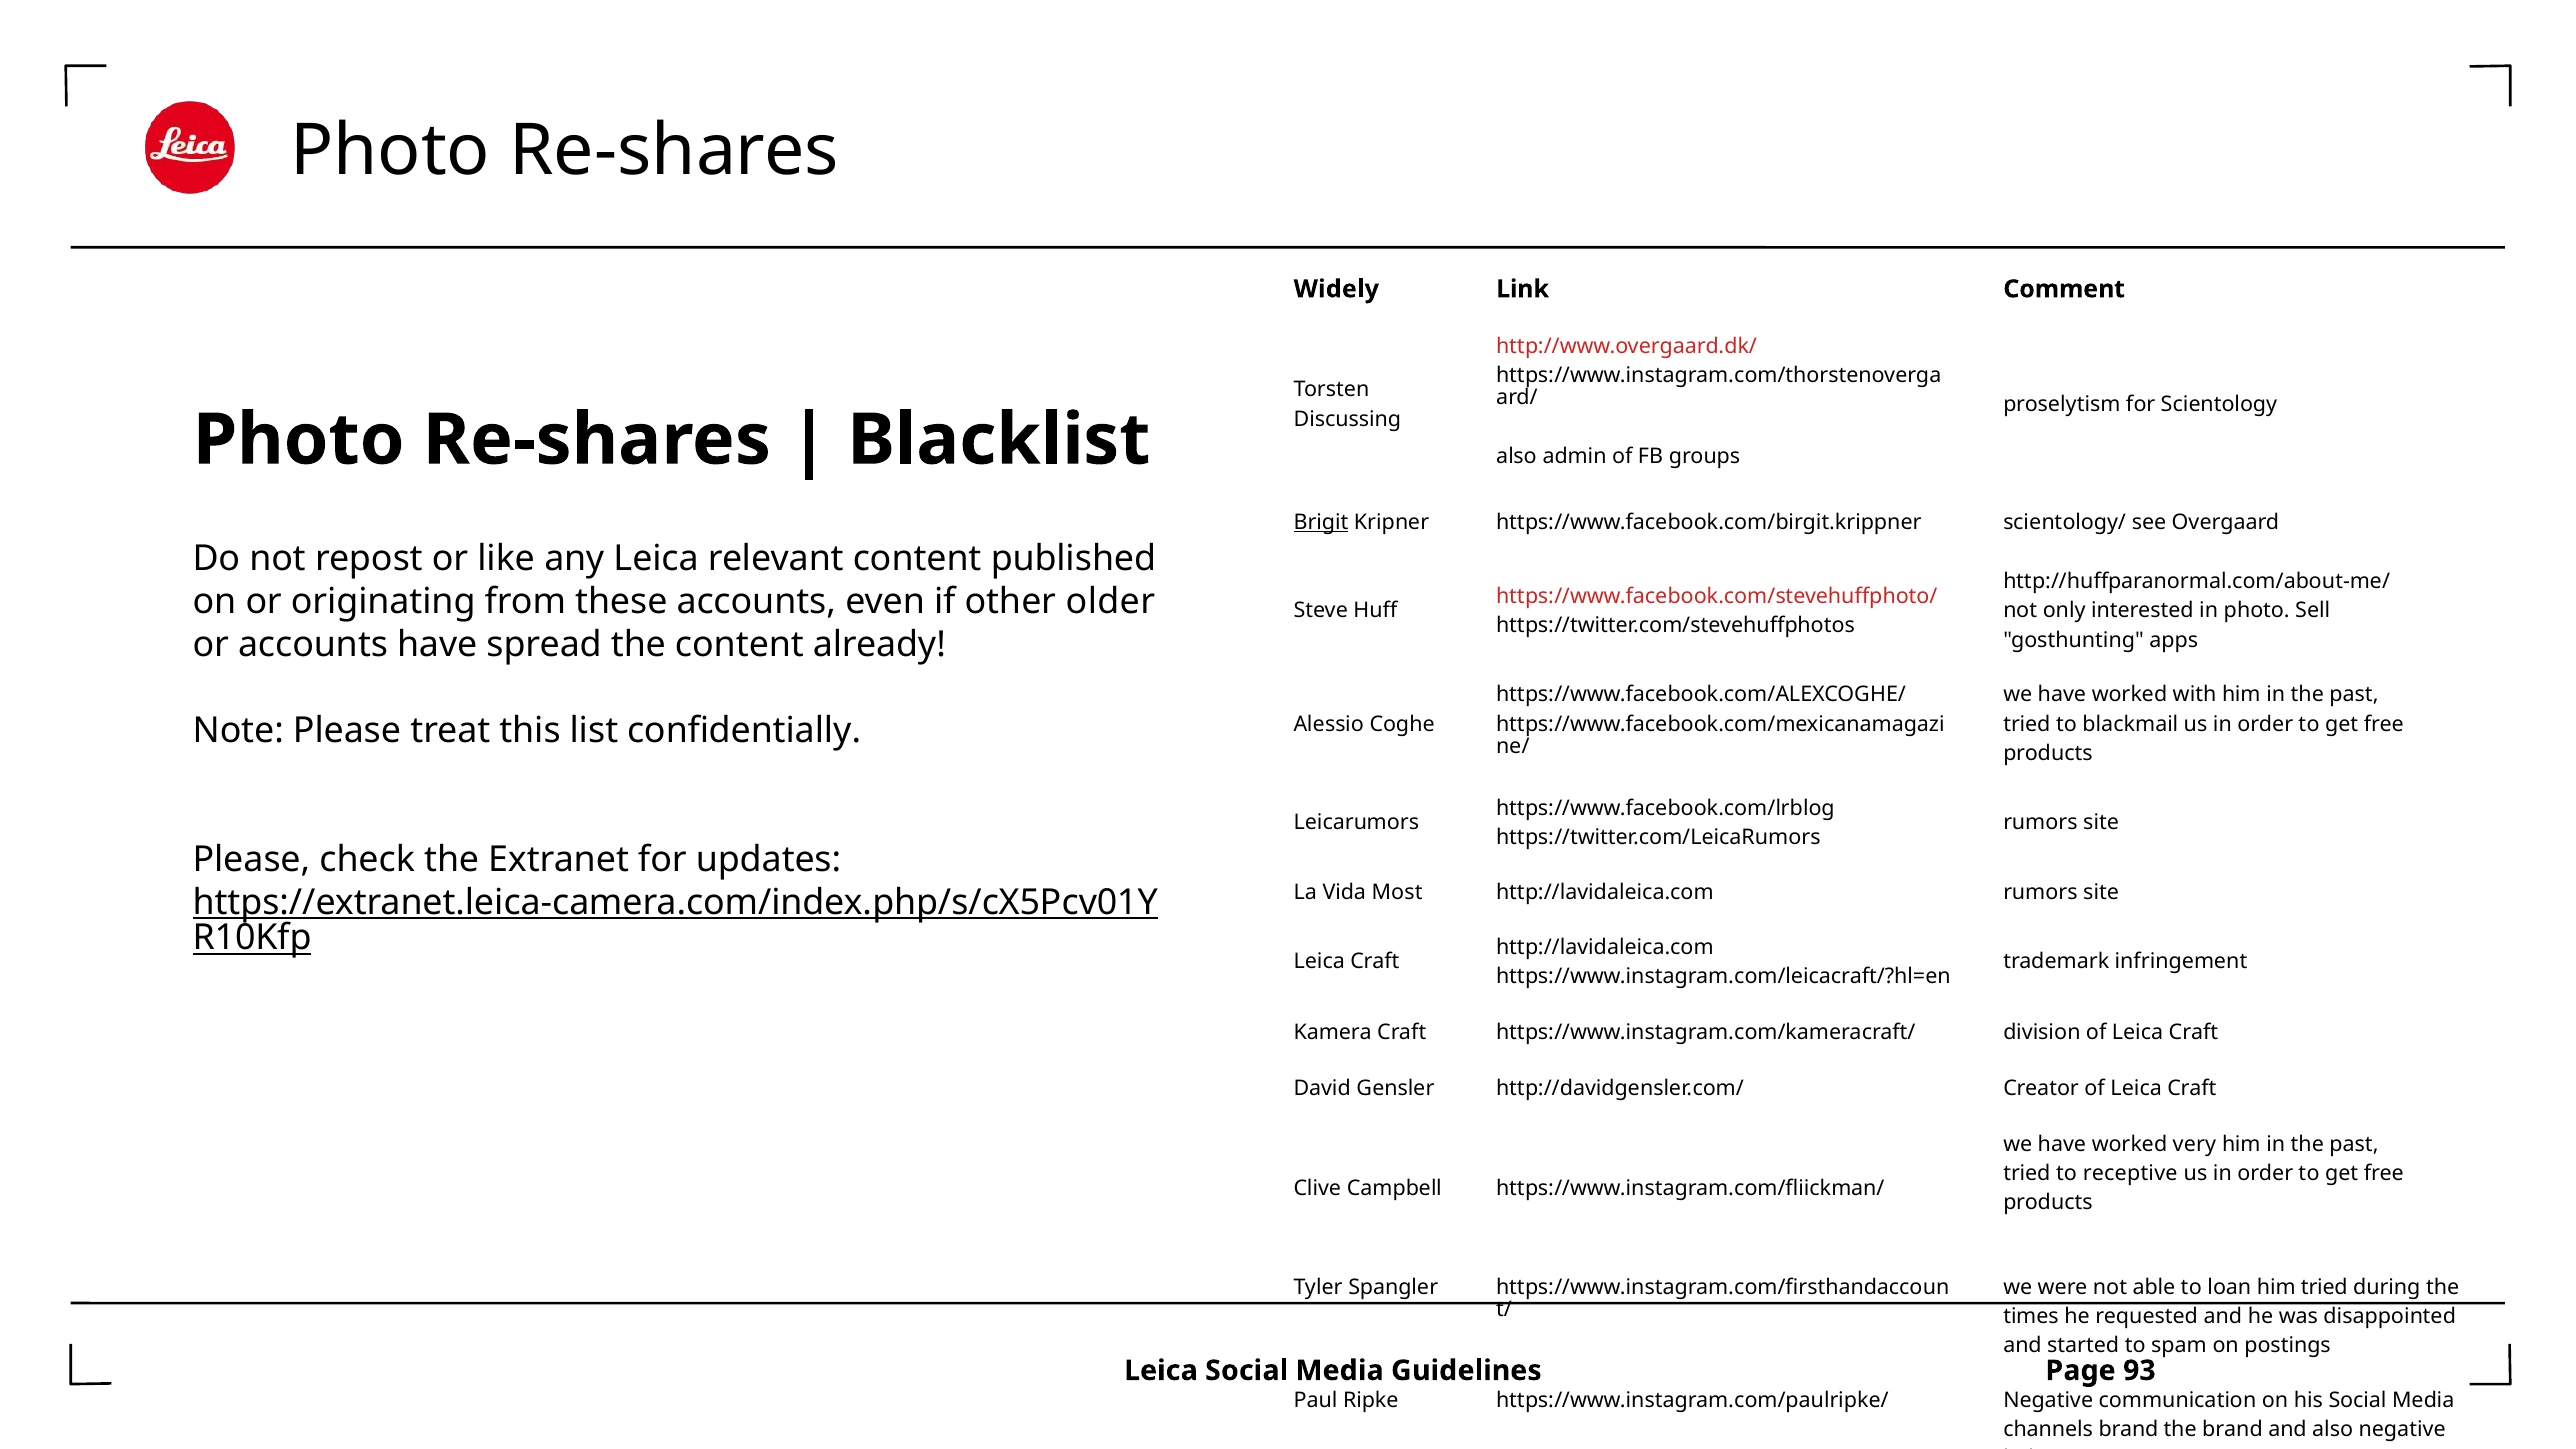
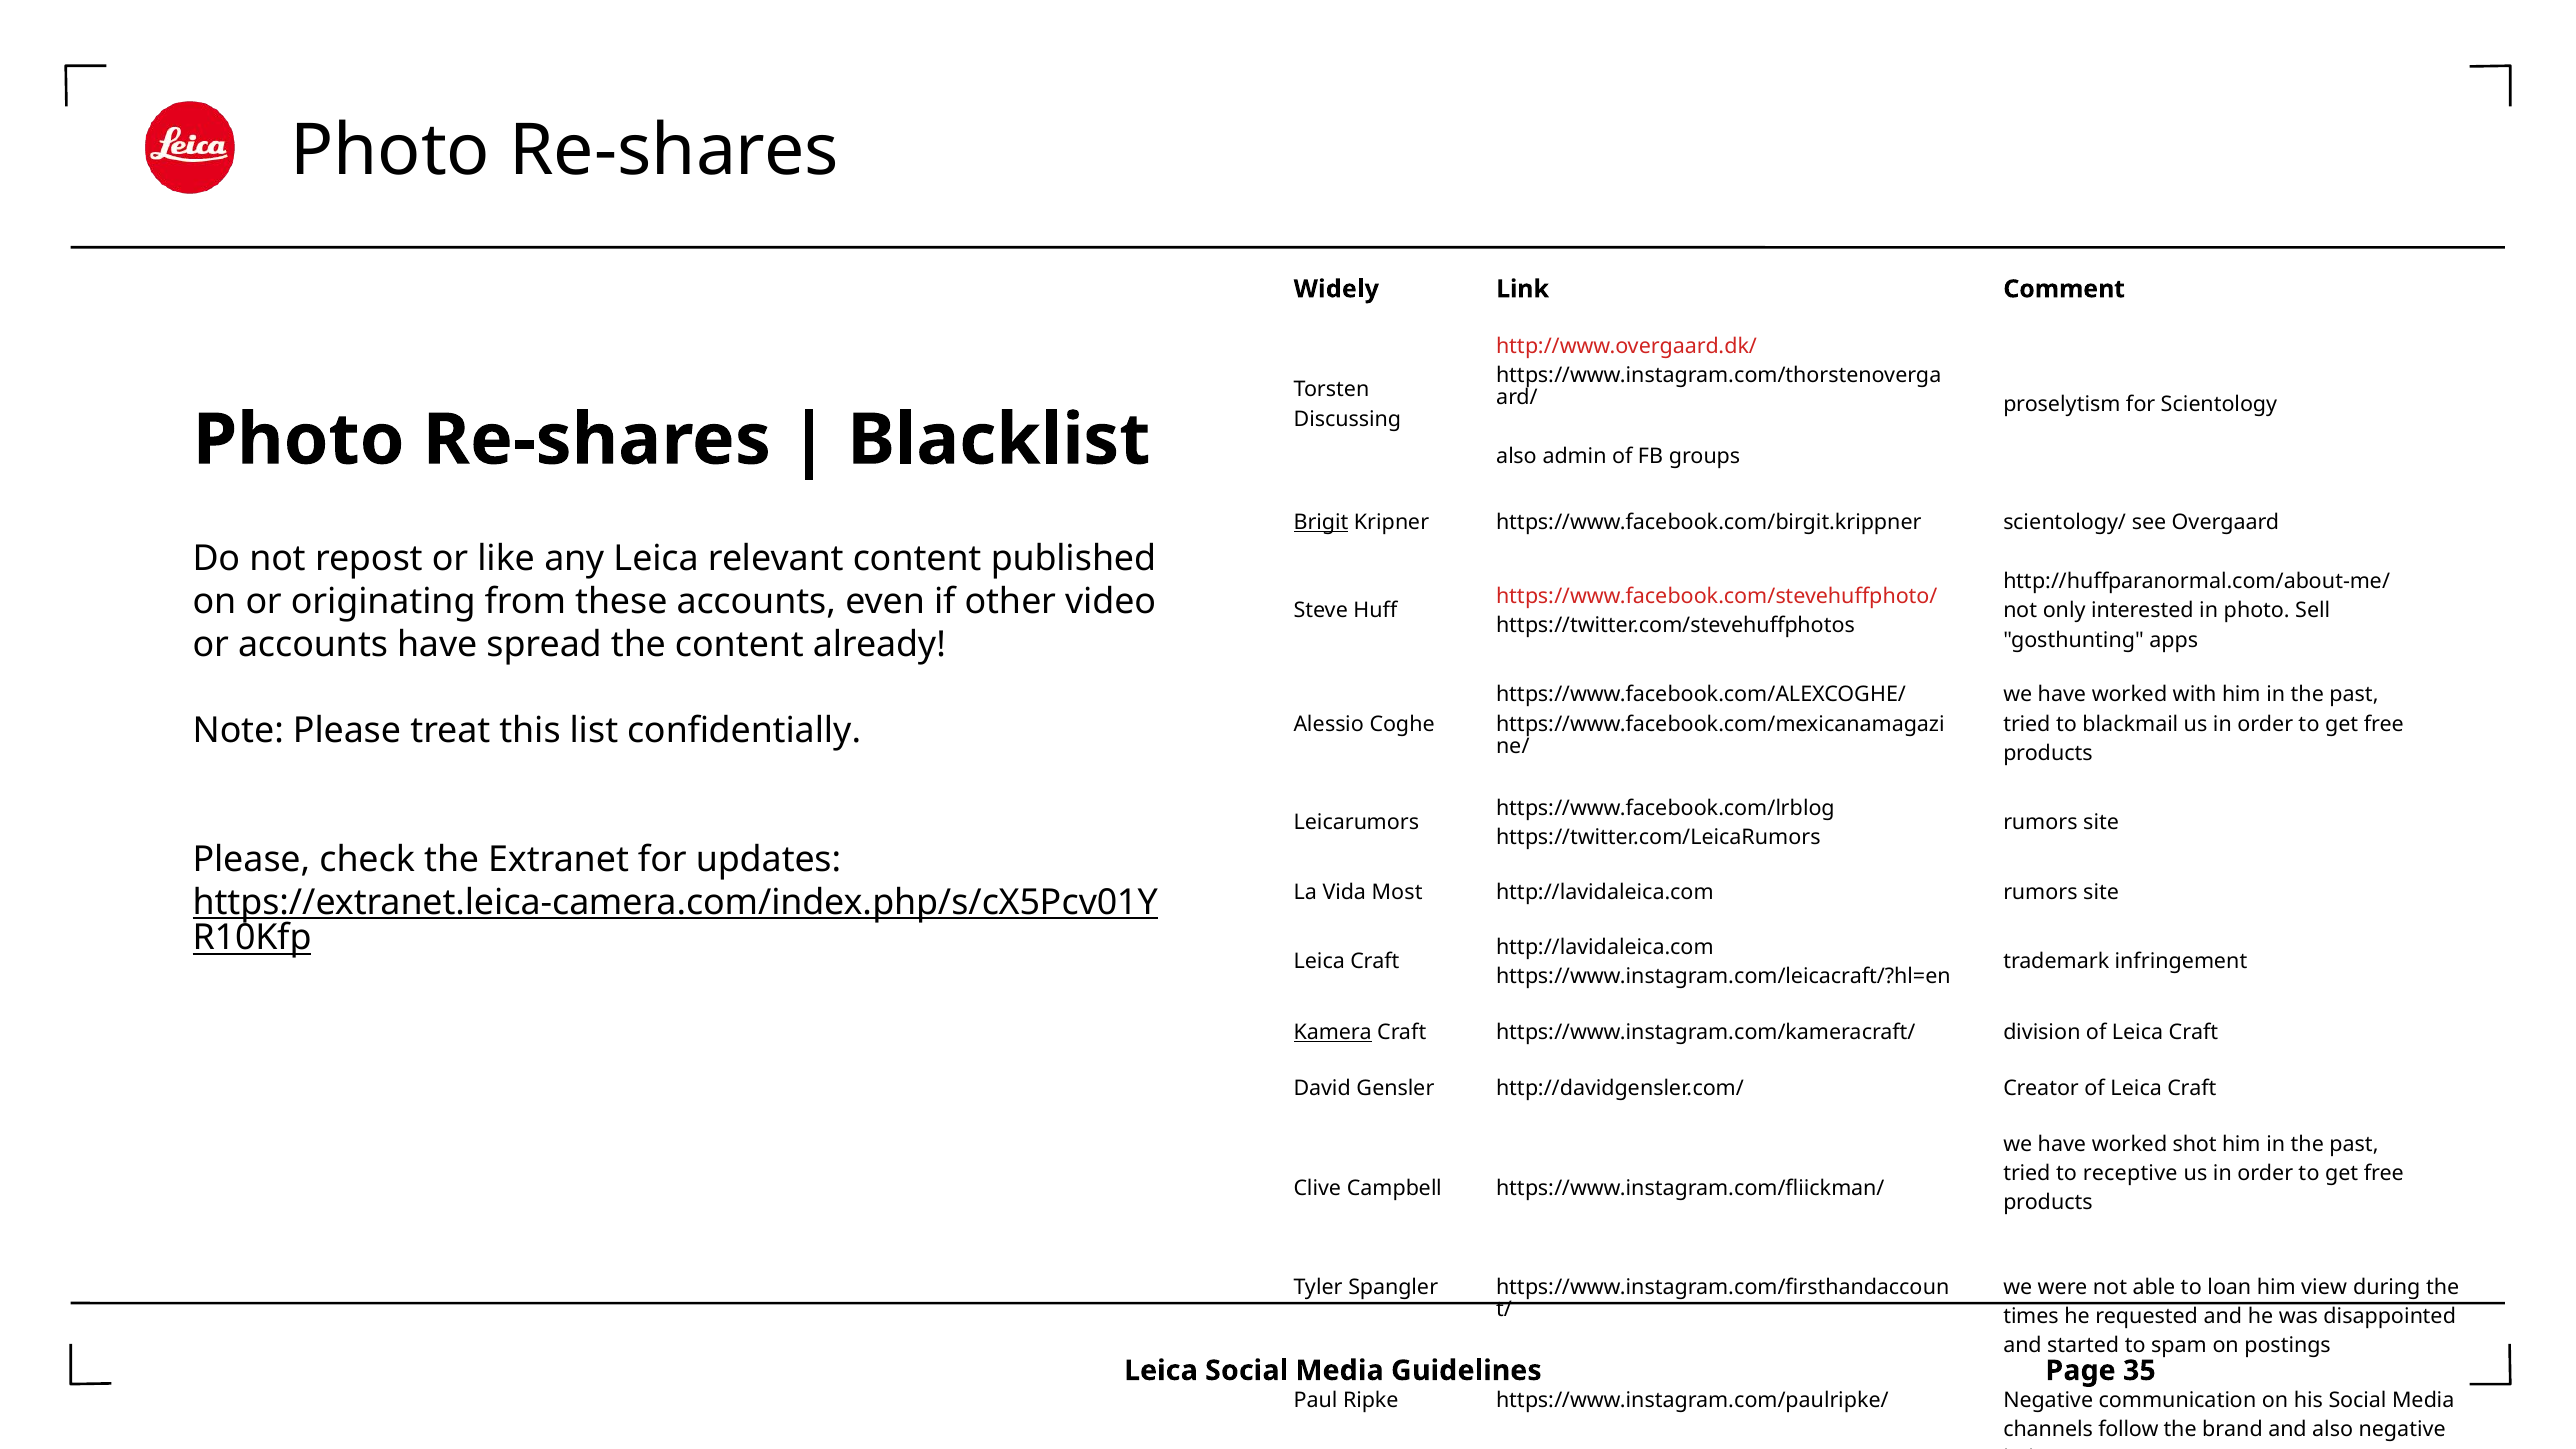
older: older -> video
Kamera underline: none -> present
very: very -> shot
him tried: tried -> view
93: 93 -> 35
channels brand: brand -> follow
